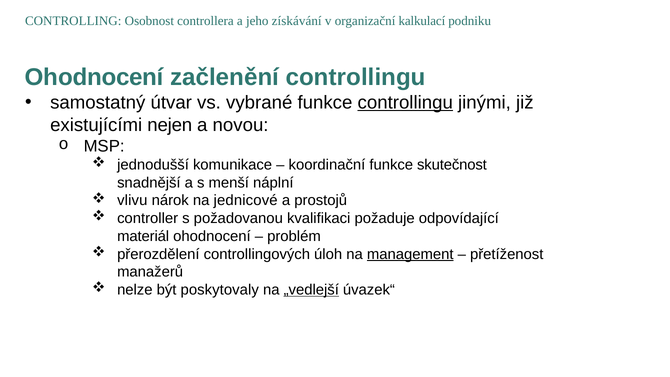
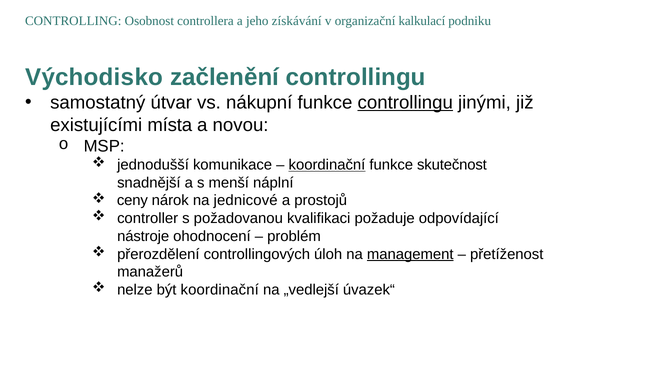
Ohodnocení at (94, 77): Ohodnocení -> Východisko
vybrané: vybrané -> nákupní
nejen: nejen -> místa
koordinační at (327, 165) underline: none -> present
vlivu: vlivu -> ceny
materiál: materiál -> nástroje
být poskytovaly: poskytovaly -> koordinační
„vedlejší underline: present -> none
